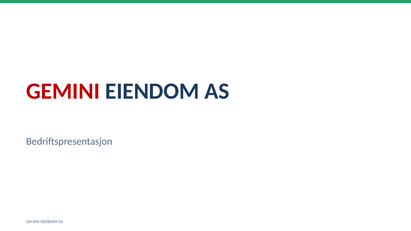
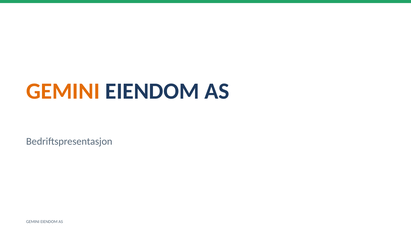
GEMINI at (63, 91) colour: red -> orange
